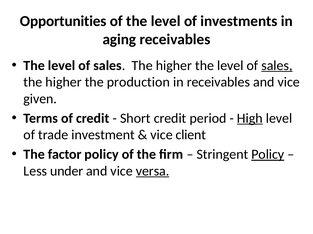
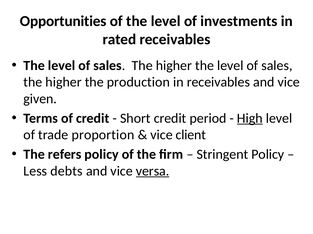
aging: aging -> rated
sales at (277, 66) underline: present -> none
investment: investment -> proportion
factor: factor -> refers
Policy at (268, 155) underline: present -> none
under: under -> debts
